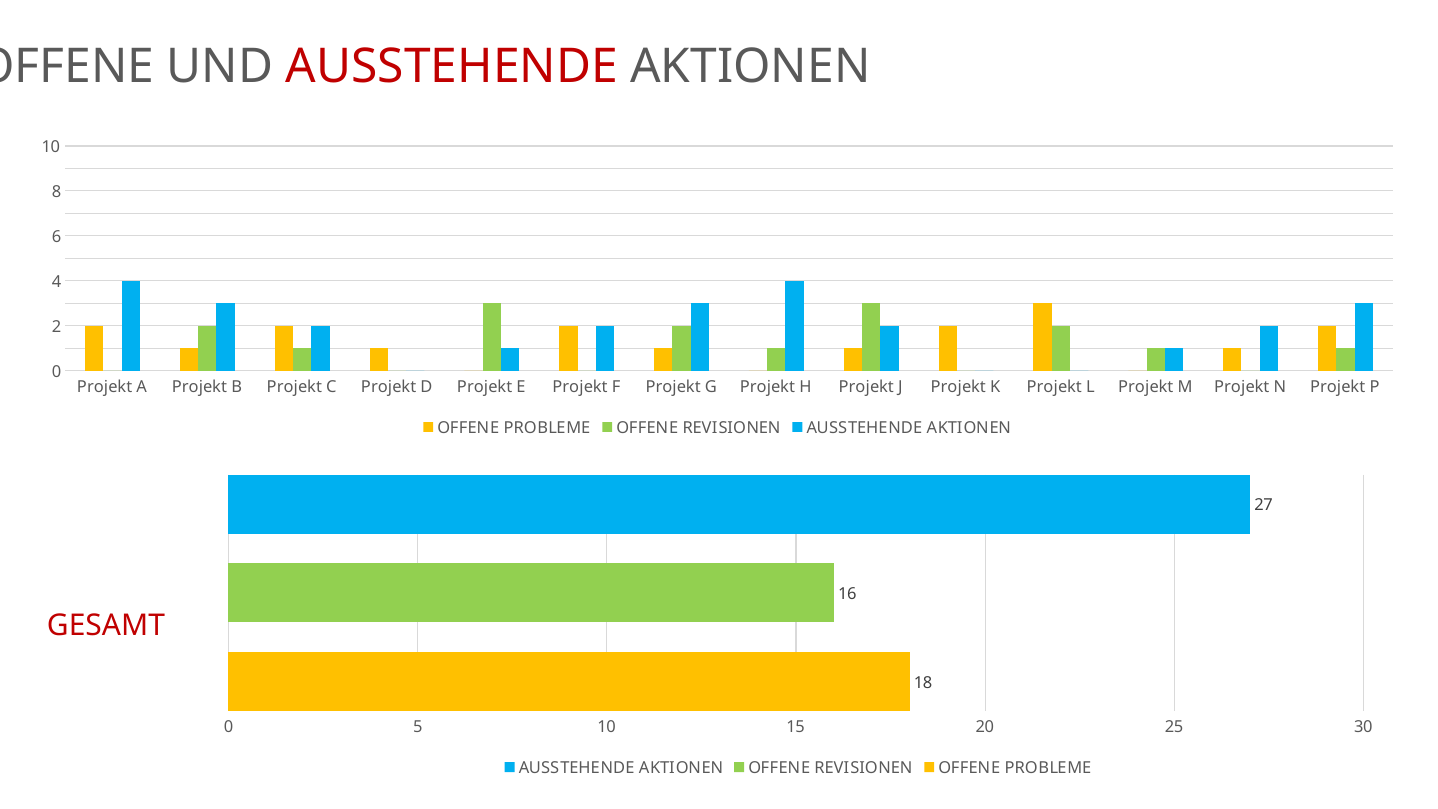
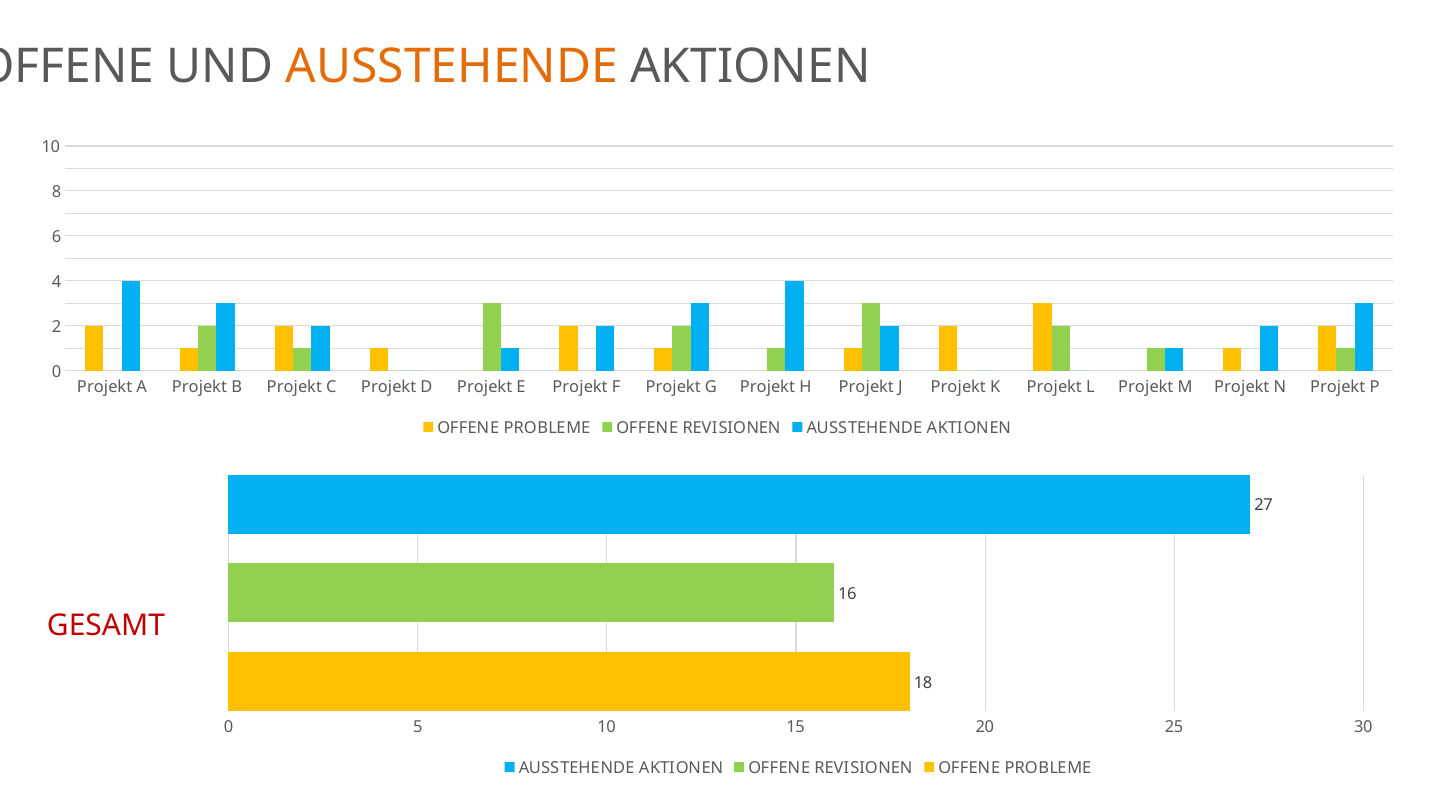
AUSSTEHENDE at (452, 67) colour: red -> orange
